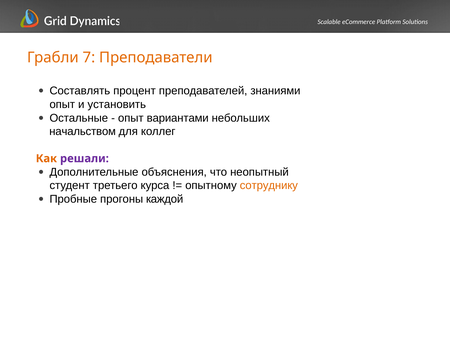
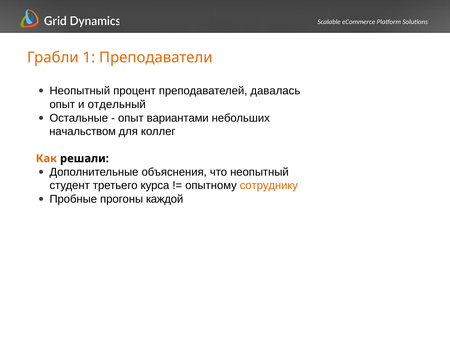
7: 7 -> 1
Составлять at (80, 91): Составлять -> Неопытный
знаниями: знаниями -> давалась
установить: установить -> отдельный
решали colour: purple -> black
